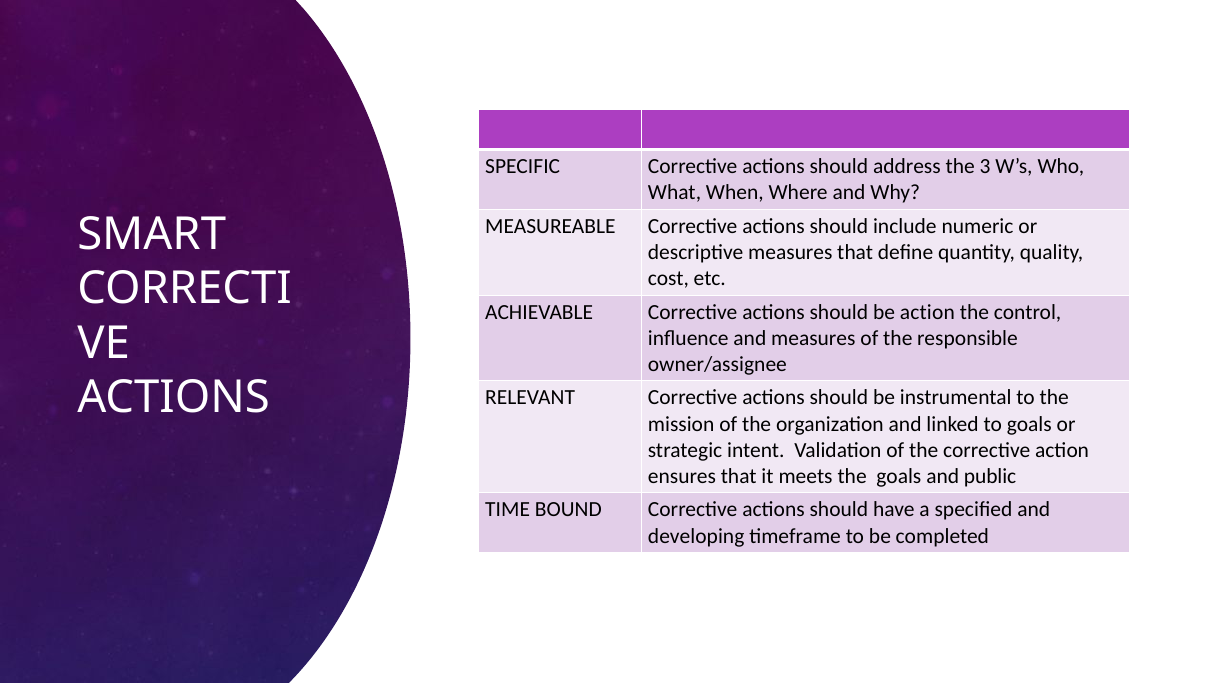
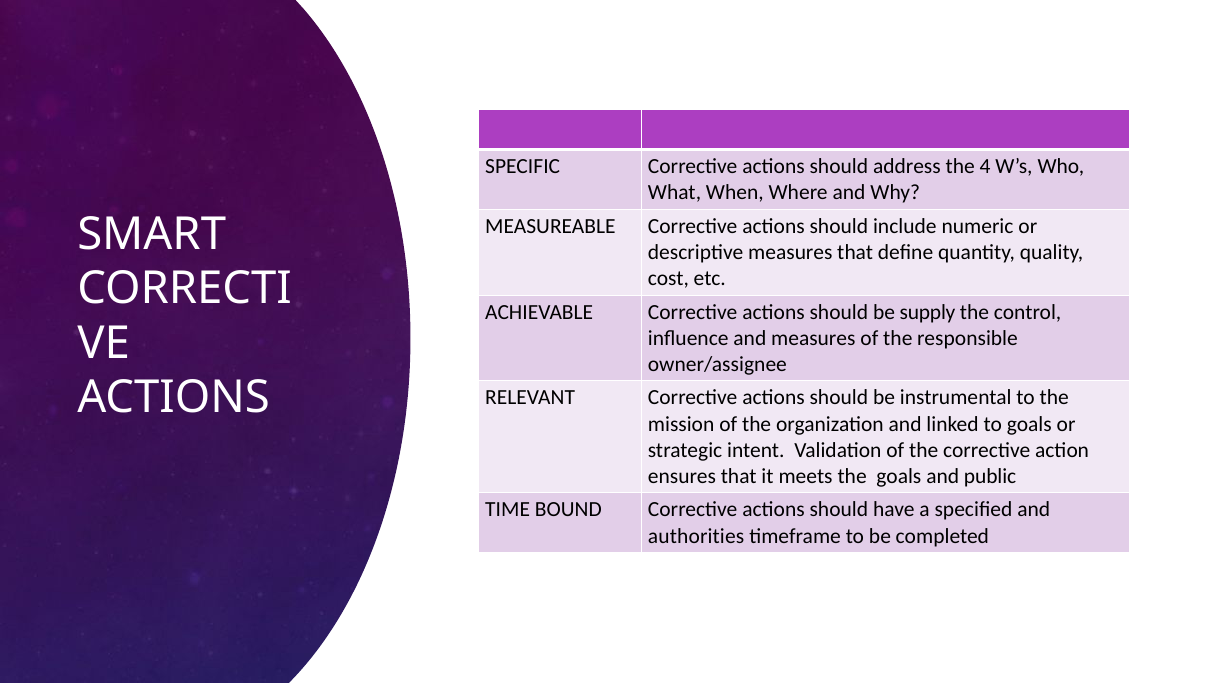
3: 3 -> 4
be action: action -> supply
developing: developing -> authorities
